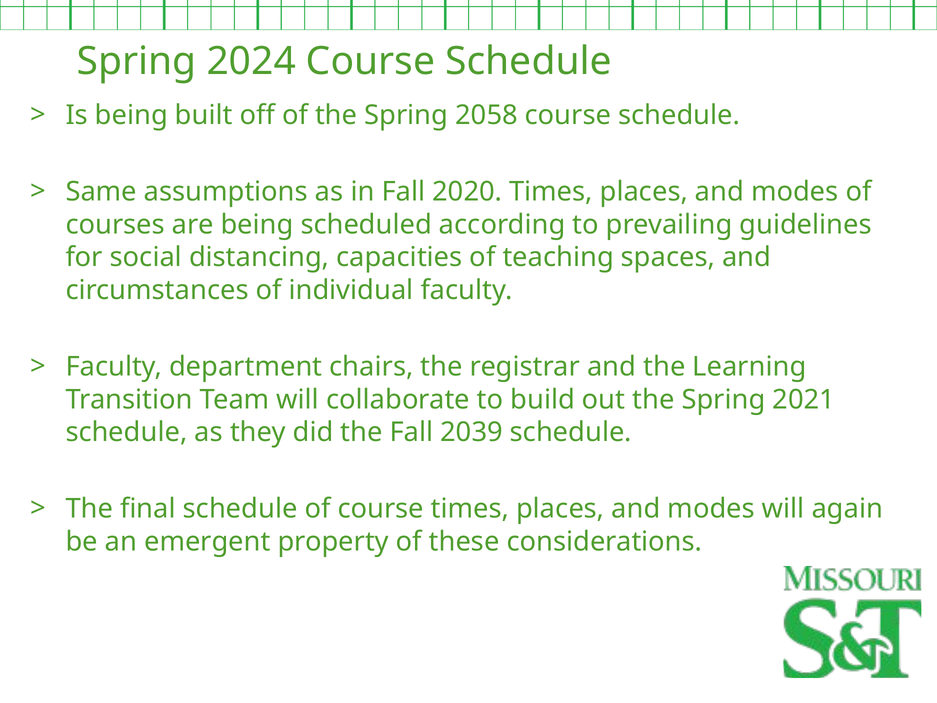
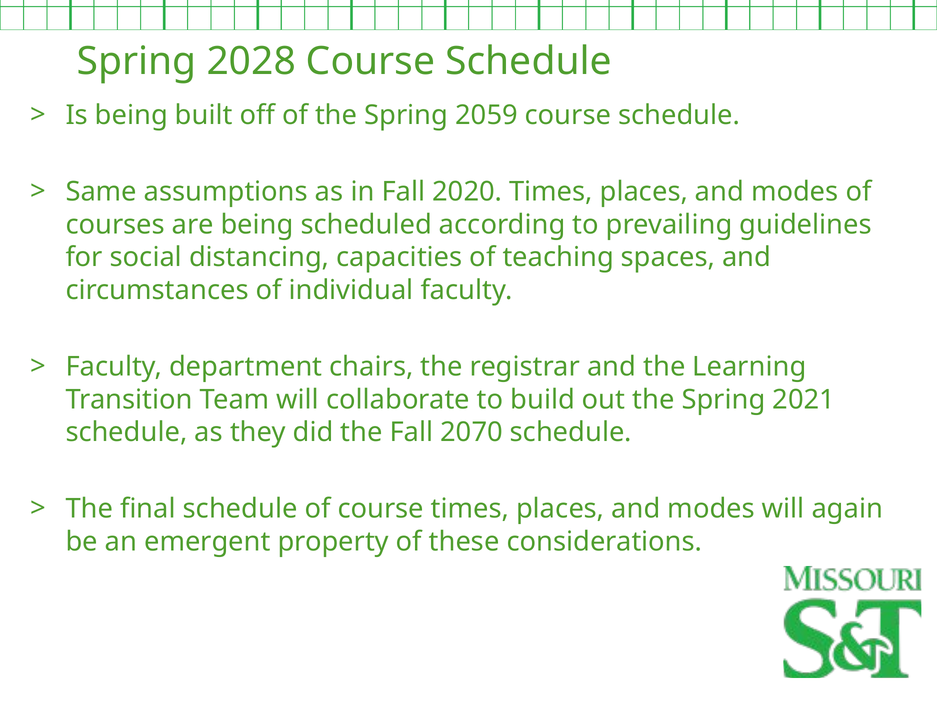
2024: 2024 -> 2028
2058: 2058 -> 2059
2039: 2039 -> 2070
